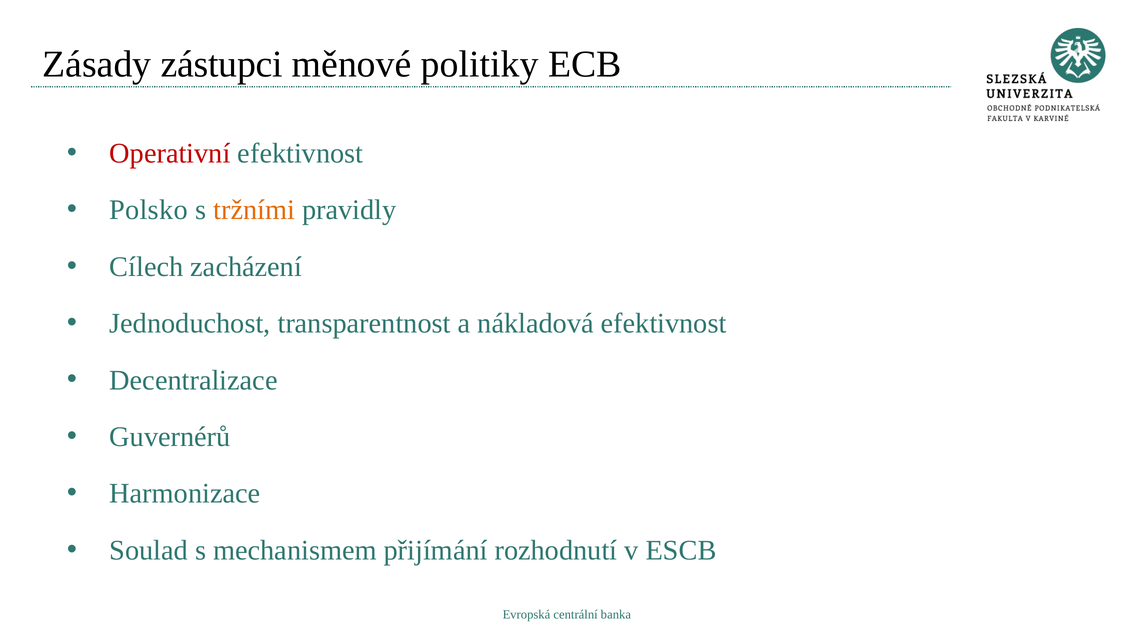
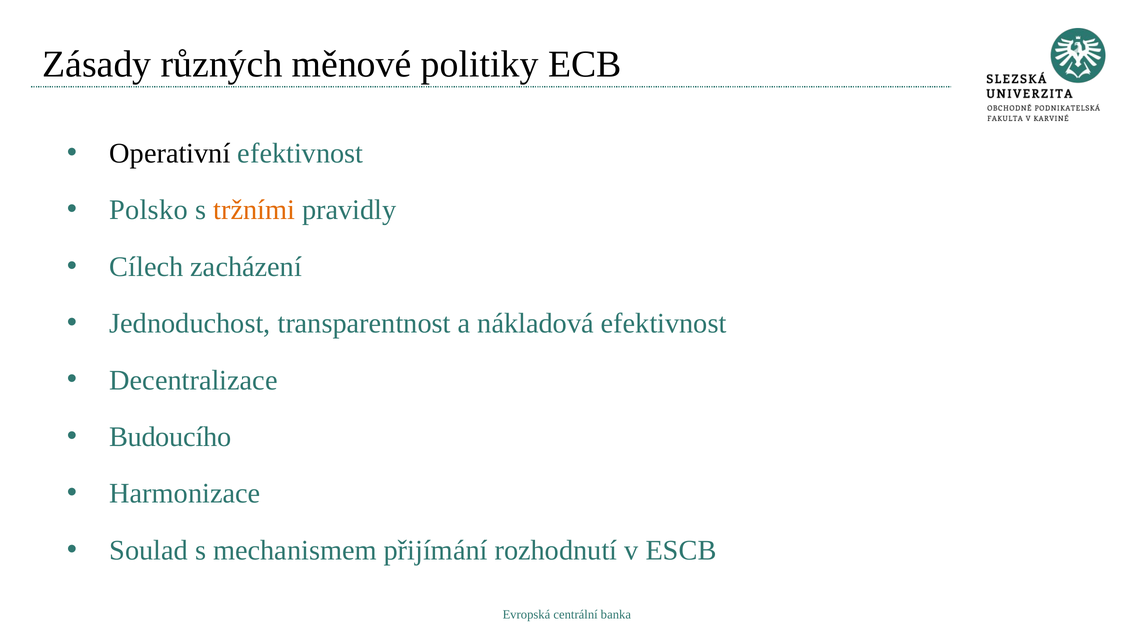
zástupci: zástupci -> různých
Operativní colour: red -> black
Guvernérů: Guvernérů -> Budoucího
